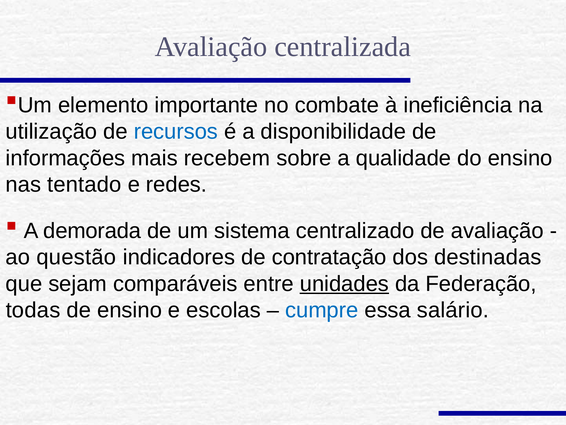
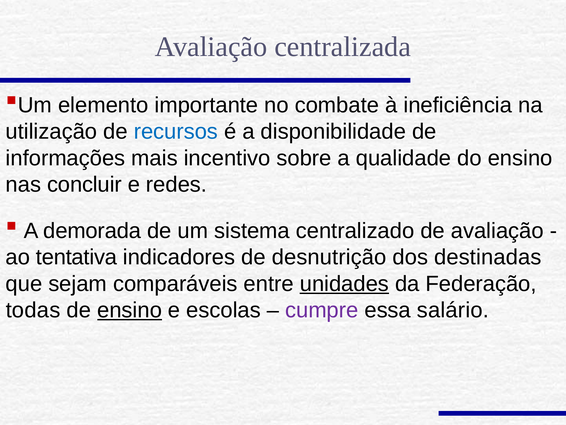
recebem: recebem -> incentivo
tentado: tentado -> concluir
questão: questão -> tentativa
contratação: contratação -> desnutrição
ensino at (130, 310) underline: none -> present
cumpre colour: blue -> purple
